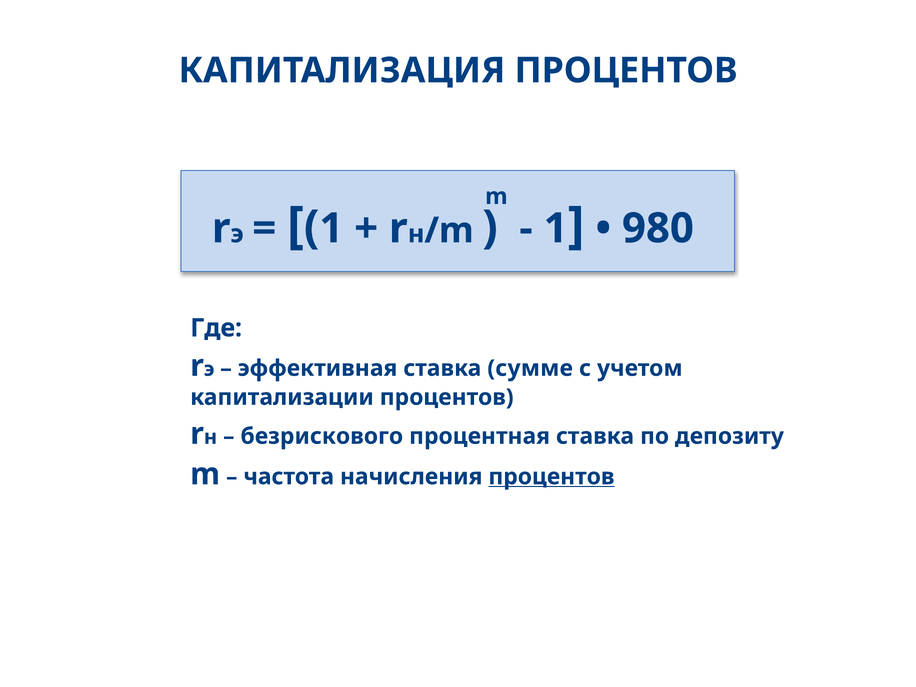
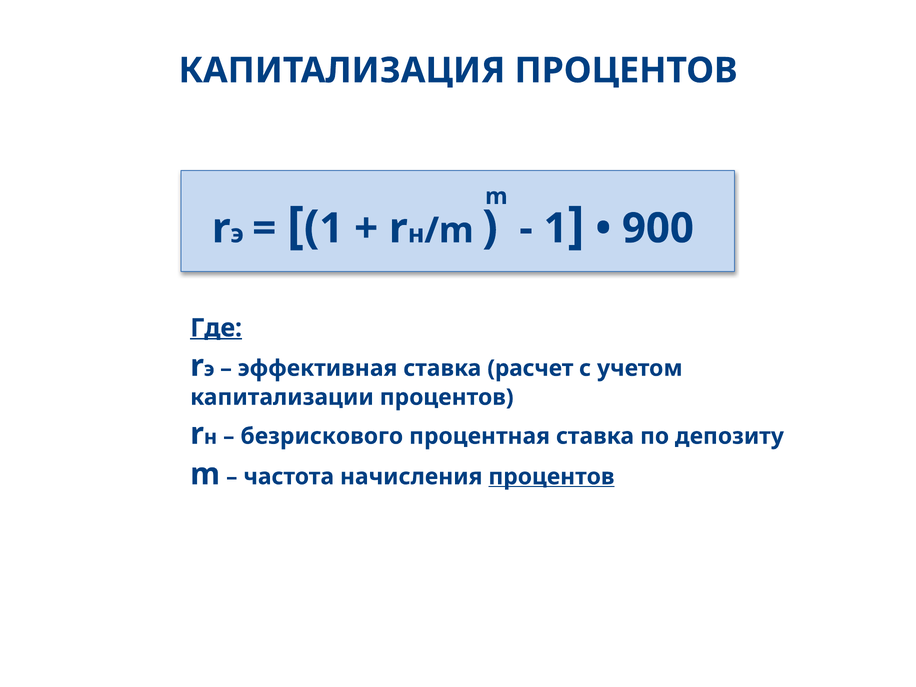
980: 980 -> 900
Где underline: none -> present
сумме: сумме -> расчет
